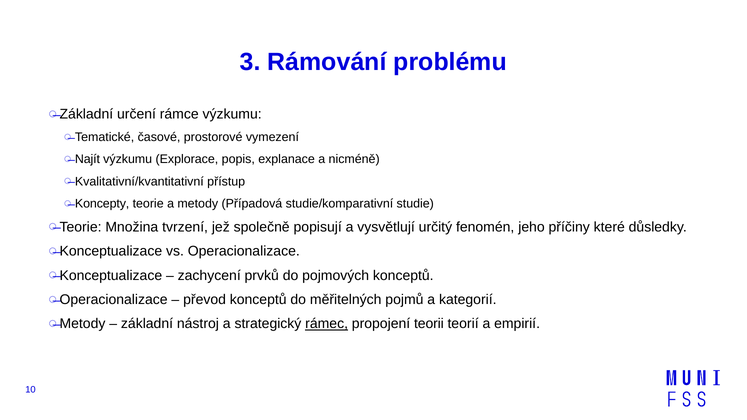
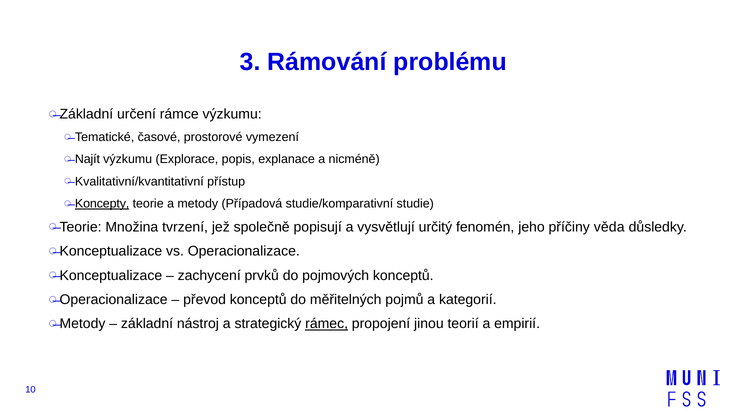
Koncepty underline: none -> present
které: které -> věda
teorii: teorii -> jinou
